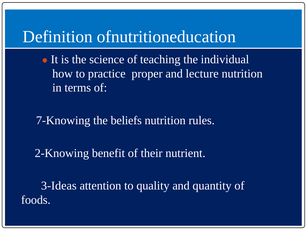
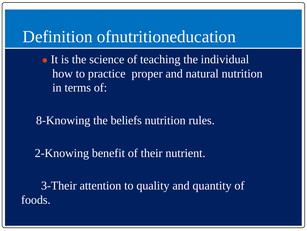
lecture: lecture -> natural
7-Knowing: 7-Knowing -> 8-Knowing
3-Ideas: 3-Ideas -> 3-Their
